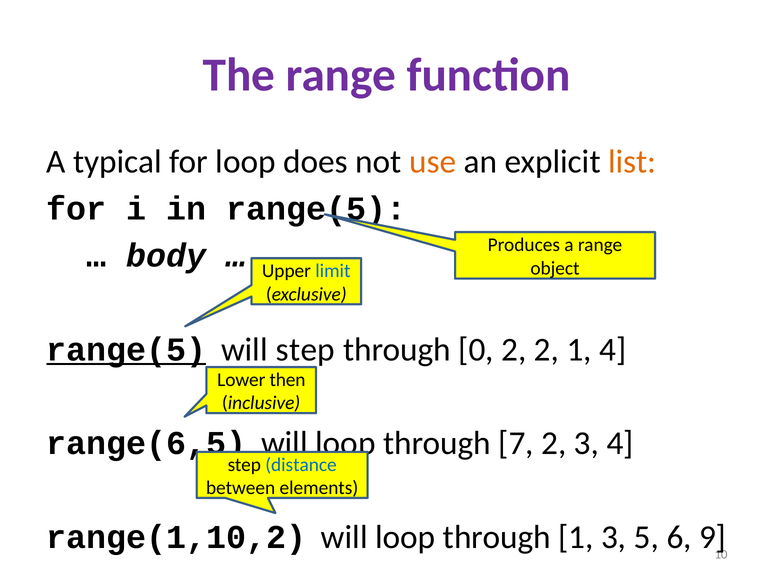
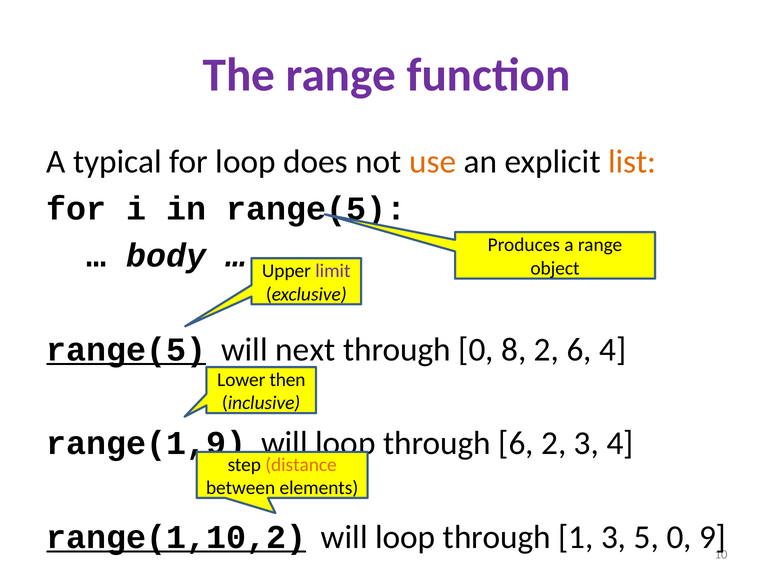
limit colour: blue -> purple
will step: step -> next
0 2: 2 -> 8
2 1: 1 -> 6
range(6,5: range(6,5 -> range(1,9
through 7: 7 -> 6
distance colour: blue -> orange
range(1,10,2 underline: none -> present
5 6: 6 -> 0
